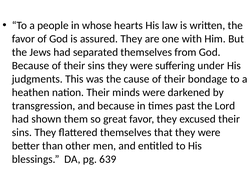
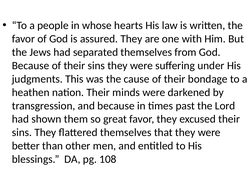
639: 639 -> 108
